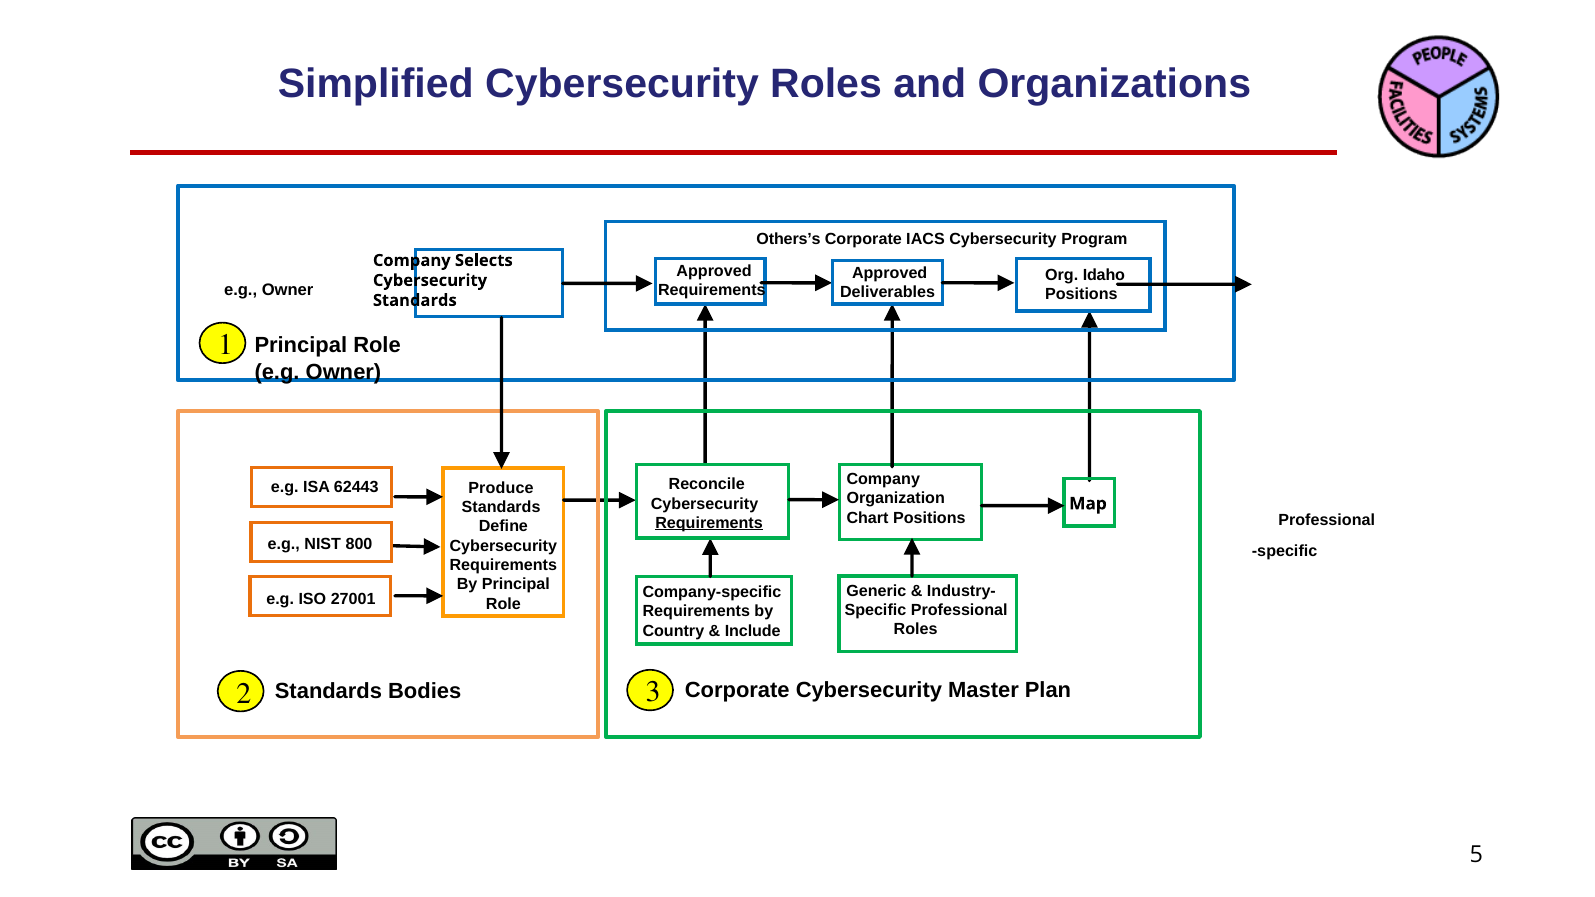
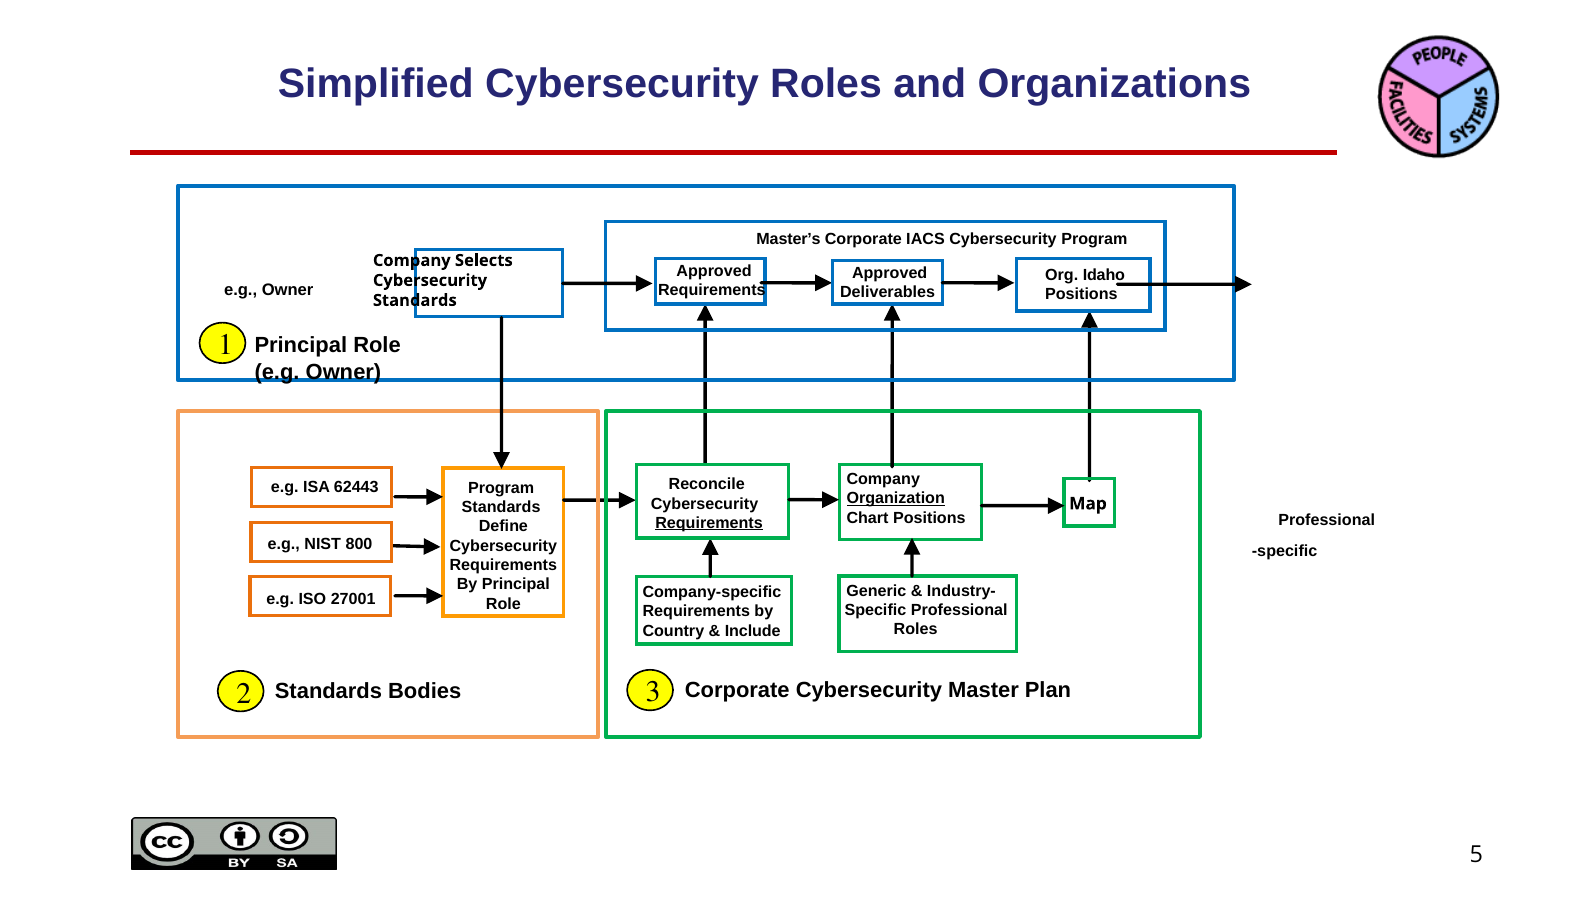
Others’s: Others’s -> Master’s
Produce at (501, 488): Produce -> Program
Organization underline: none -> present
